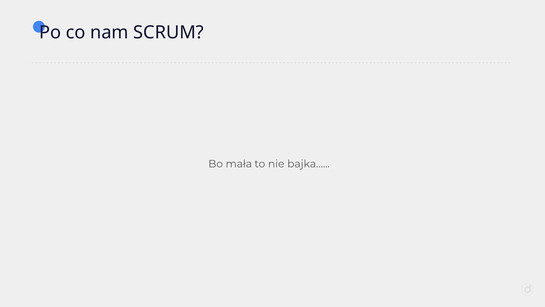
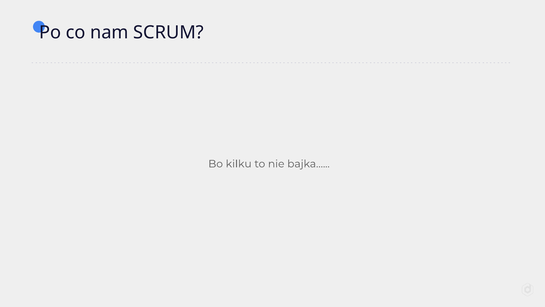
mała: mała -> kilku
